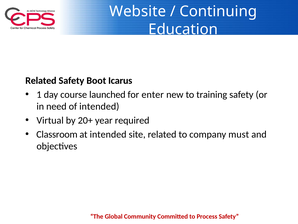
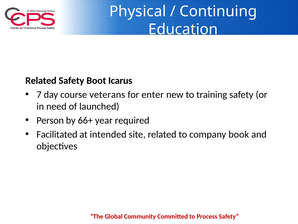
Website: Website -> Physical
1: 1 -> 7
launched: launched -> veterans
of intended: intended -> launched
Virtual: Virtual -> Person
20+: 20+ -> 66+
Classroom: Classroom -> Facilitated
must: must -> book
